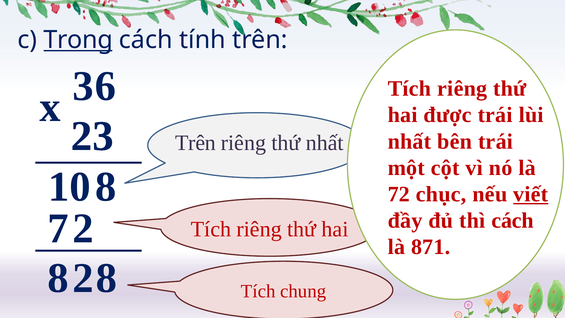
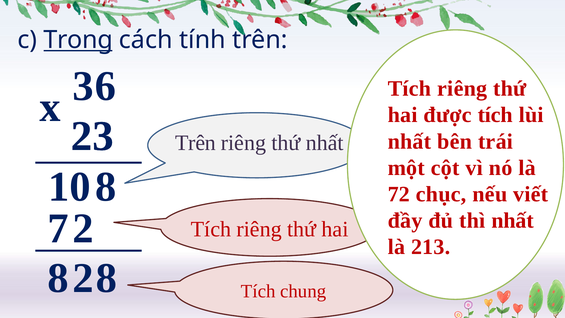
được trái: trái -> tích
viết underline: present -> none
thì cách: cách -> nhất
871: 871 -> 213
